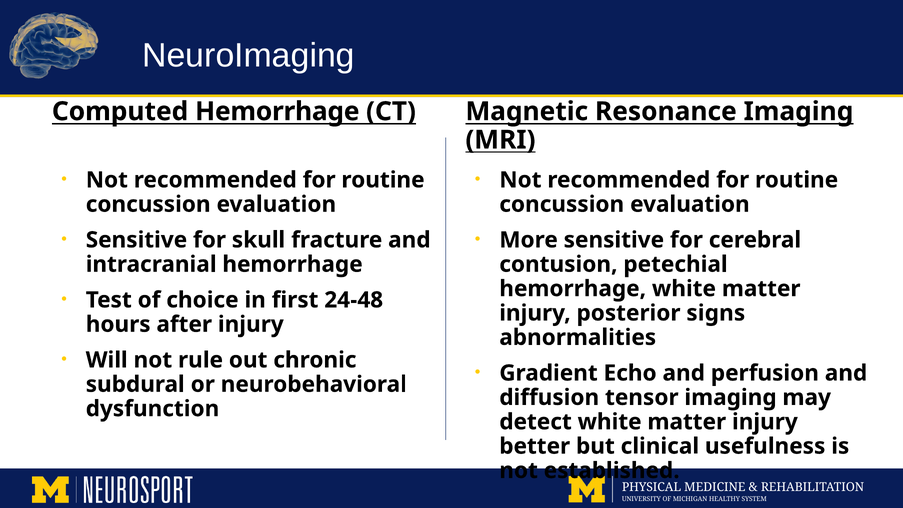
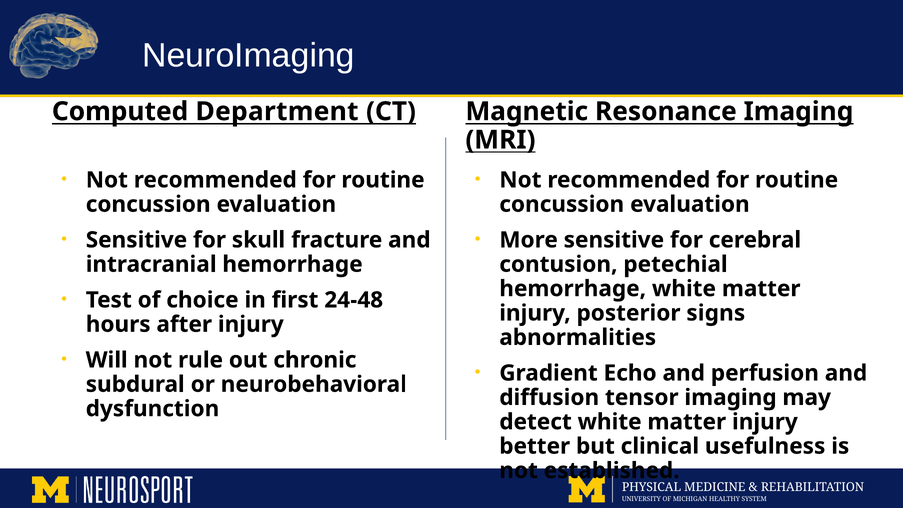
Computed Hemorrhage: Hemorrhage -> Department
